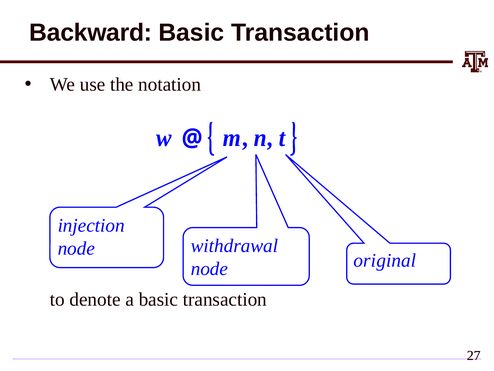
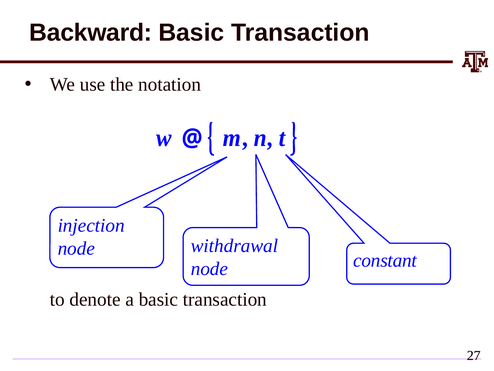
original: original -> constant
